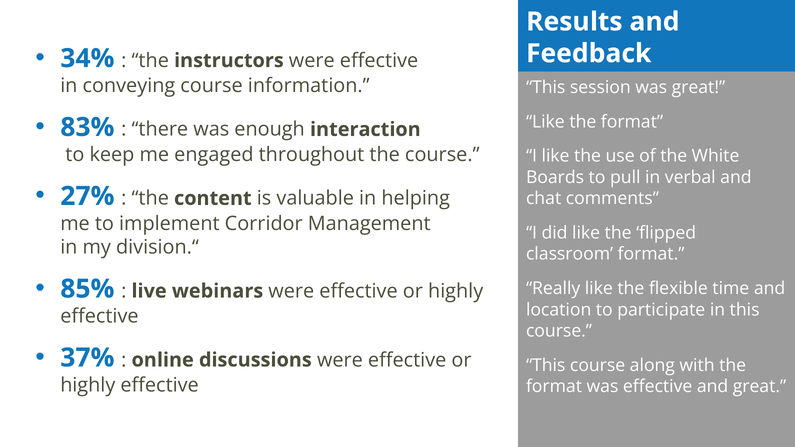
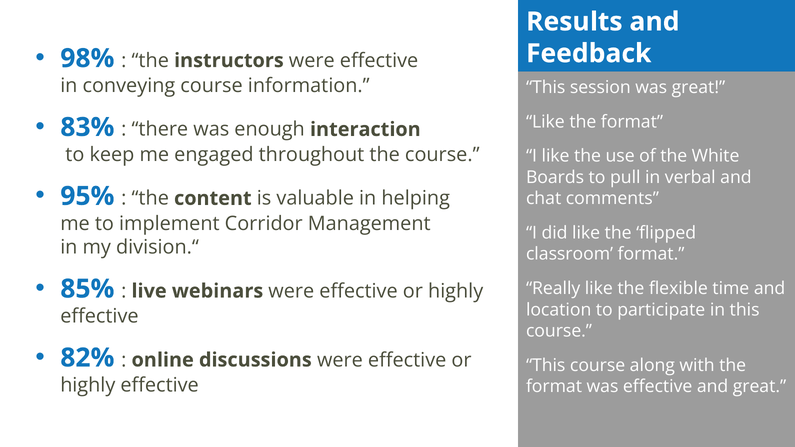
34%: 34% -> 98%
27%: 27% -> 95%
37%: 37% -> 82%
